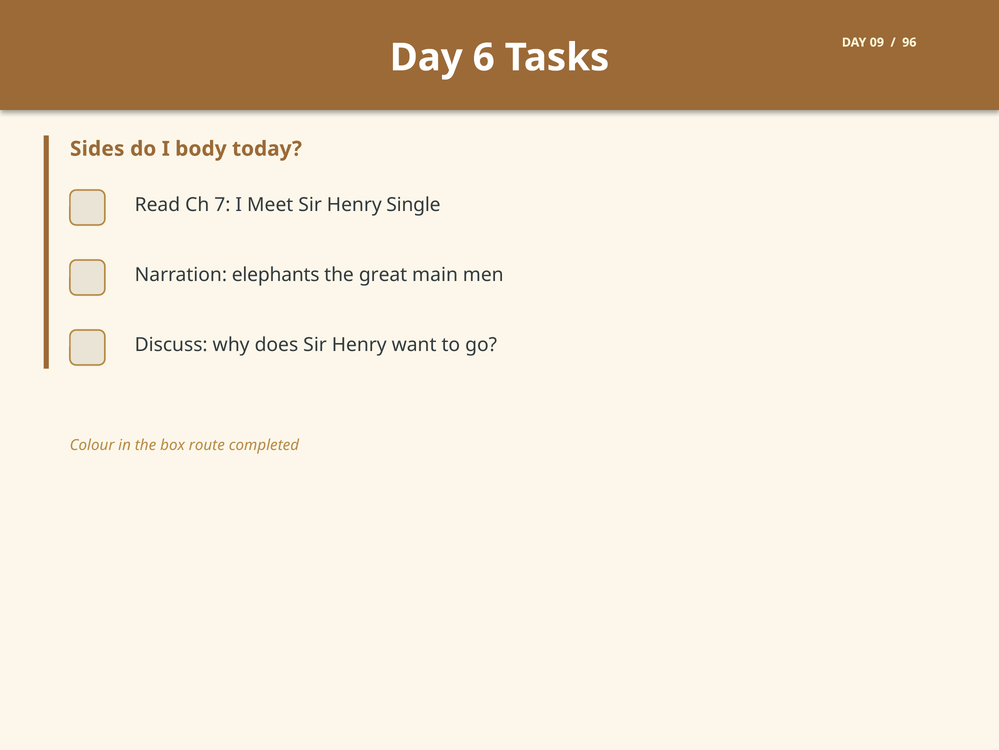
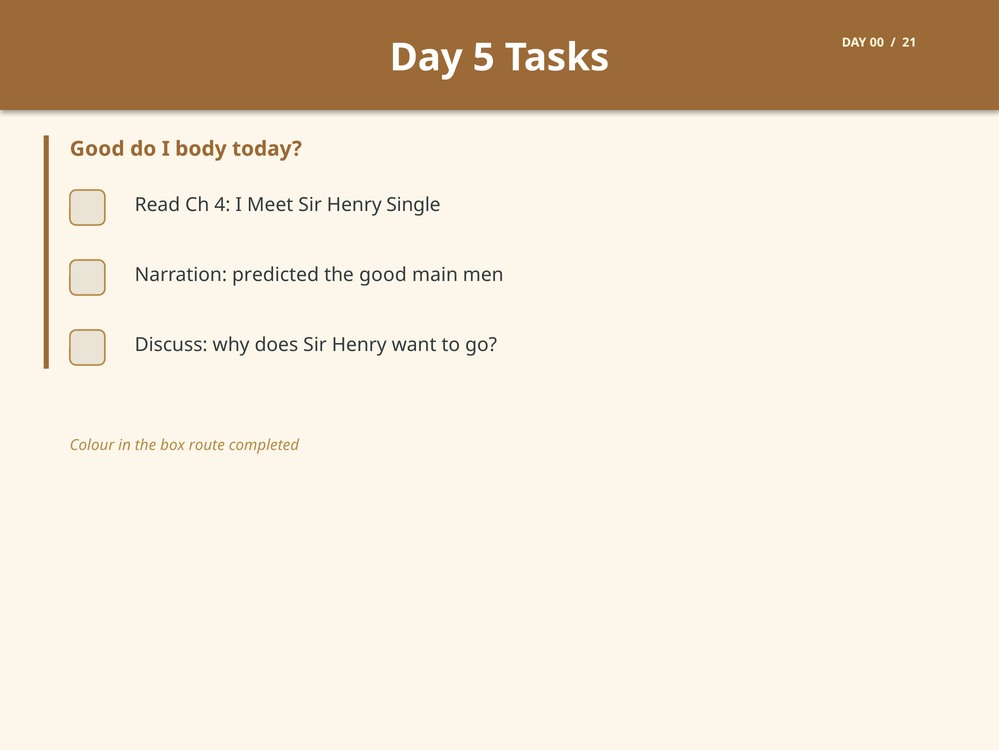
09: 09 -> 00
96: 96 -> 21
6: 6 -> 5
Sides at (97, 149): Sides -> Good
7: 7 -> 4
elephants: elephants -> predicted
the great: great -> good
